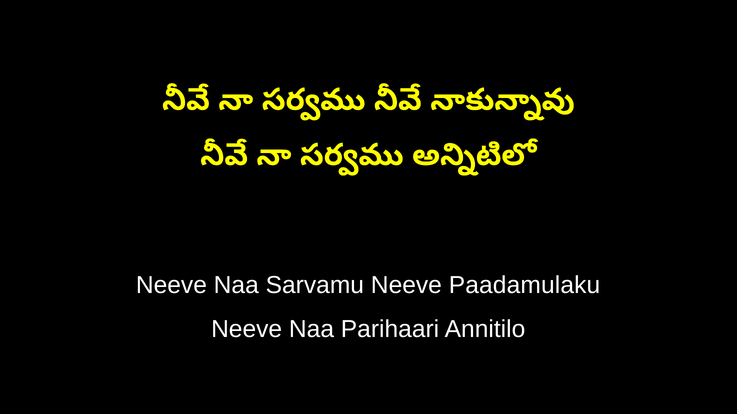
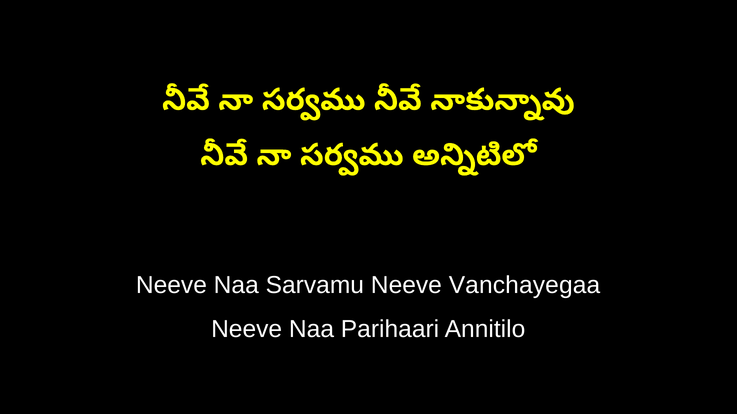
Paadamulaku: Paadamulaku -> Vanchayegaa
